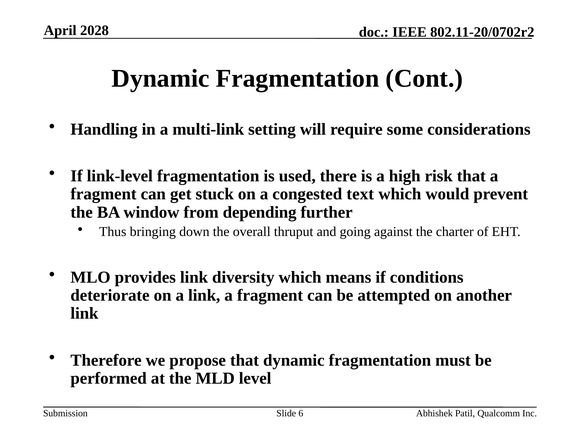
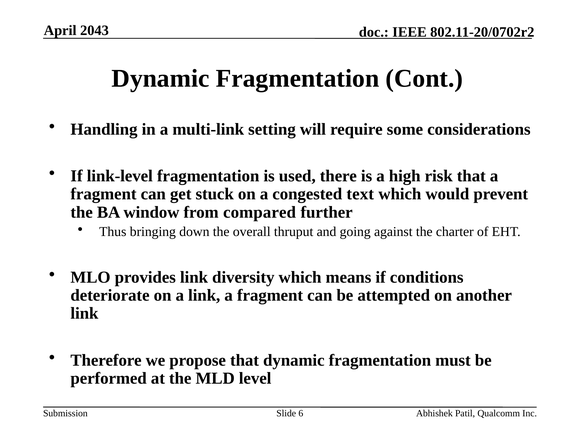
2028: 2028 -> 2043
depending: depending -> compared
